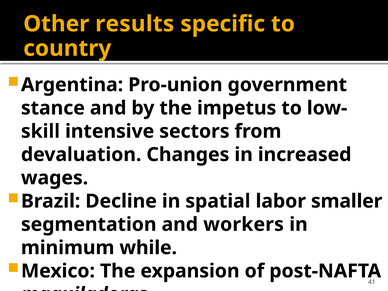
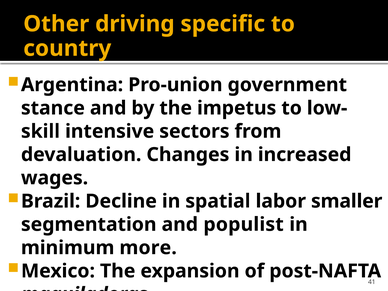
results: results -> driving
workers: workers -> populist
while: while -> more
